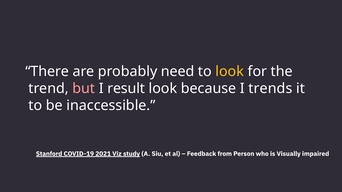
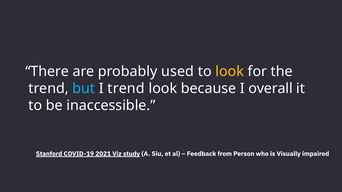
need: need -> used
but colour: pink -> light blue
I result: result -> trend
trends: trends -> overall
